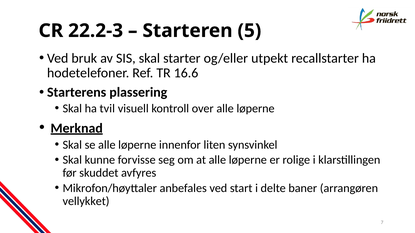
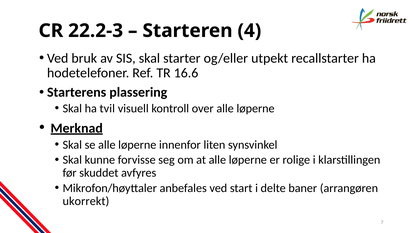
5: 5 -> 4
vellykket: vellykket -> ukorrekt
